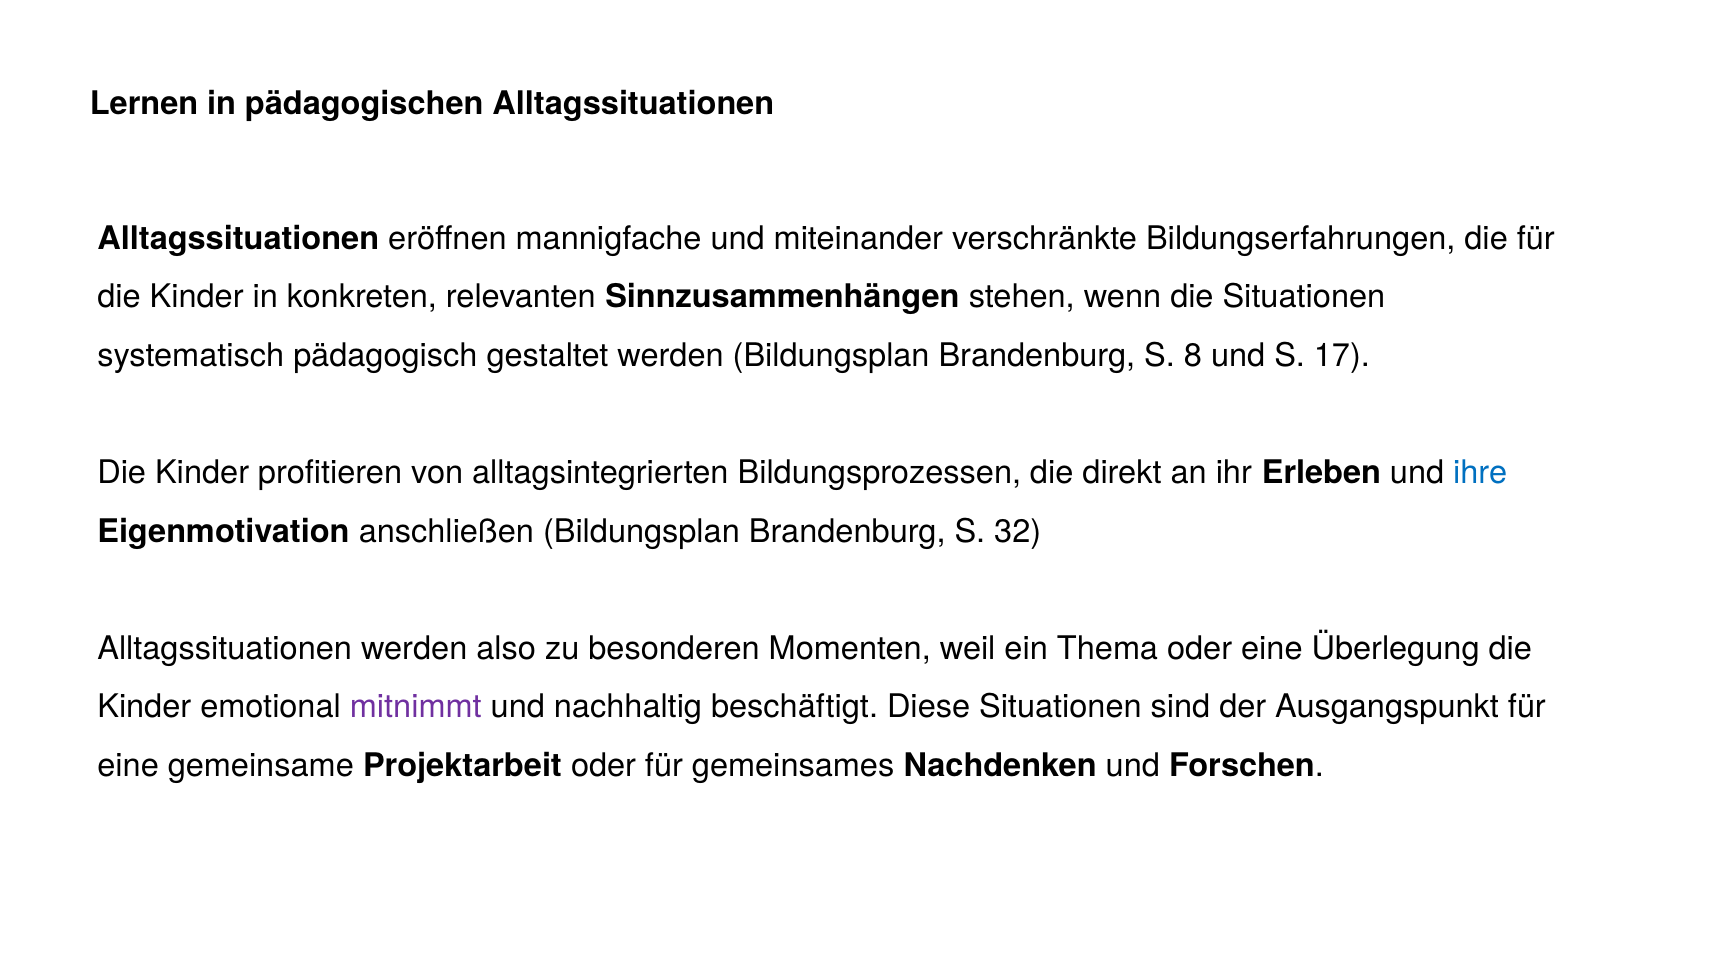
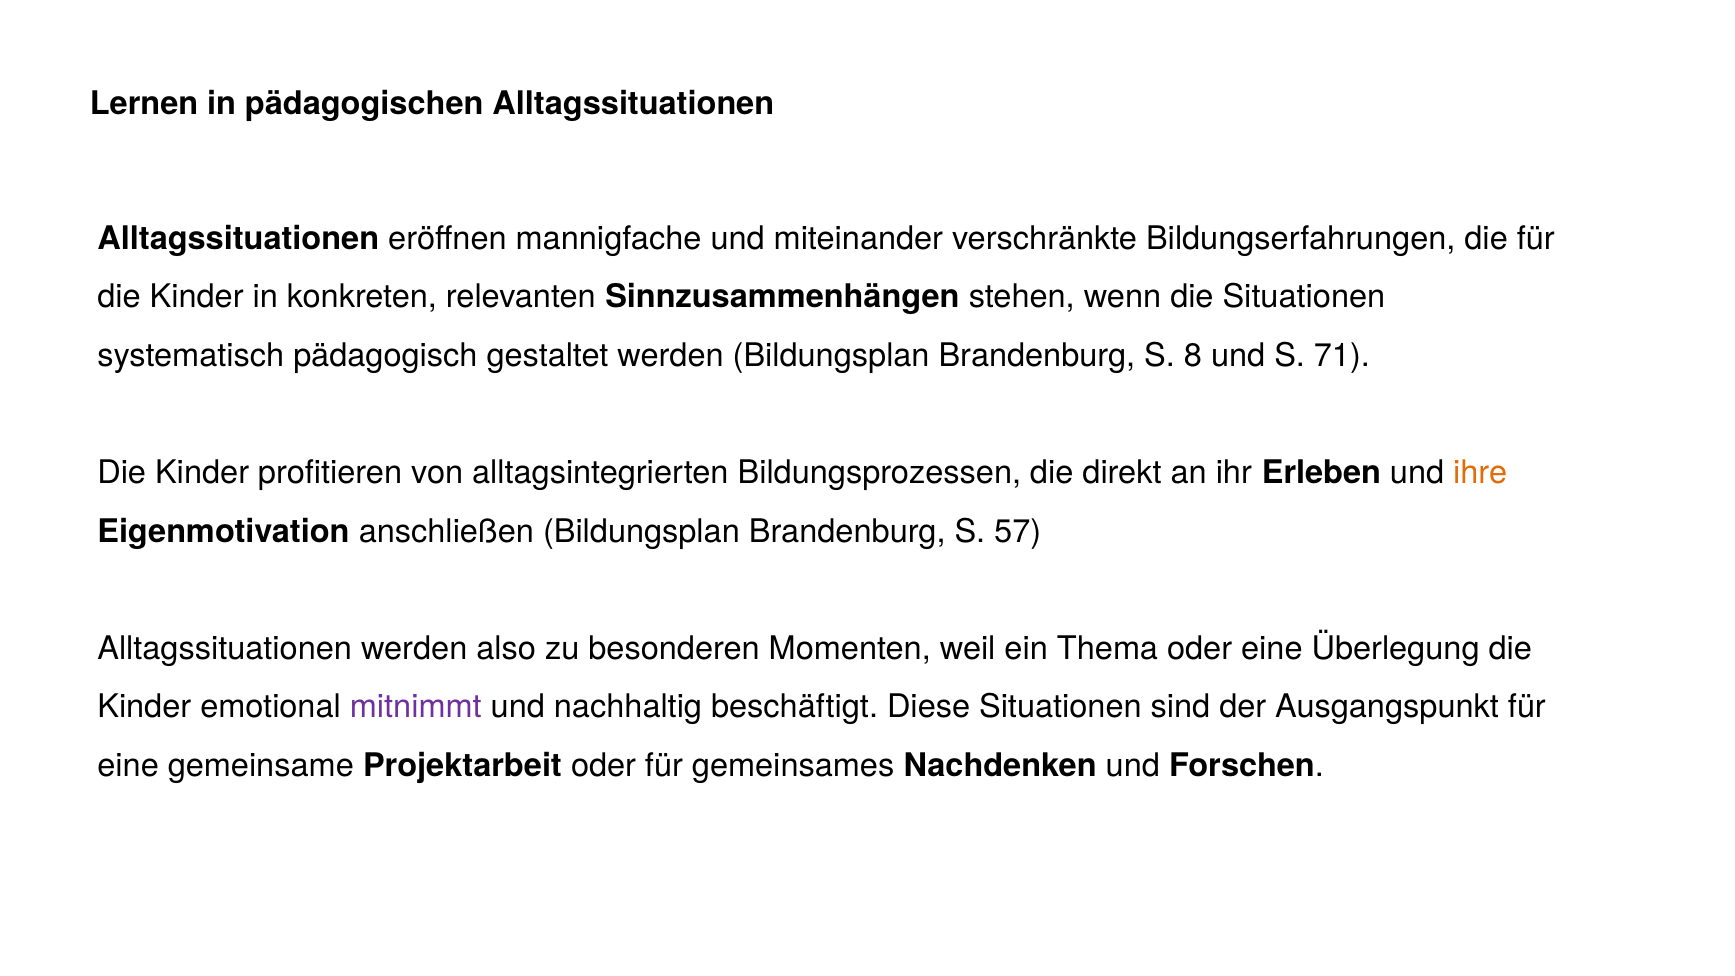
17: 17 -> 71
ihre colour: blue -> orange
32: 32 -> 57
